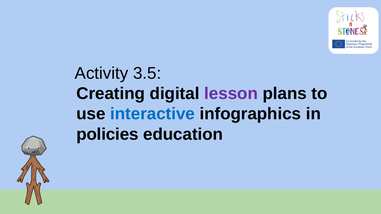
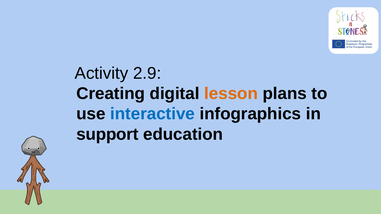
3.5: 3.5 -> 2.9
lesson colour: purple -> orange
policies: policies -> support
